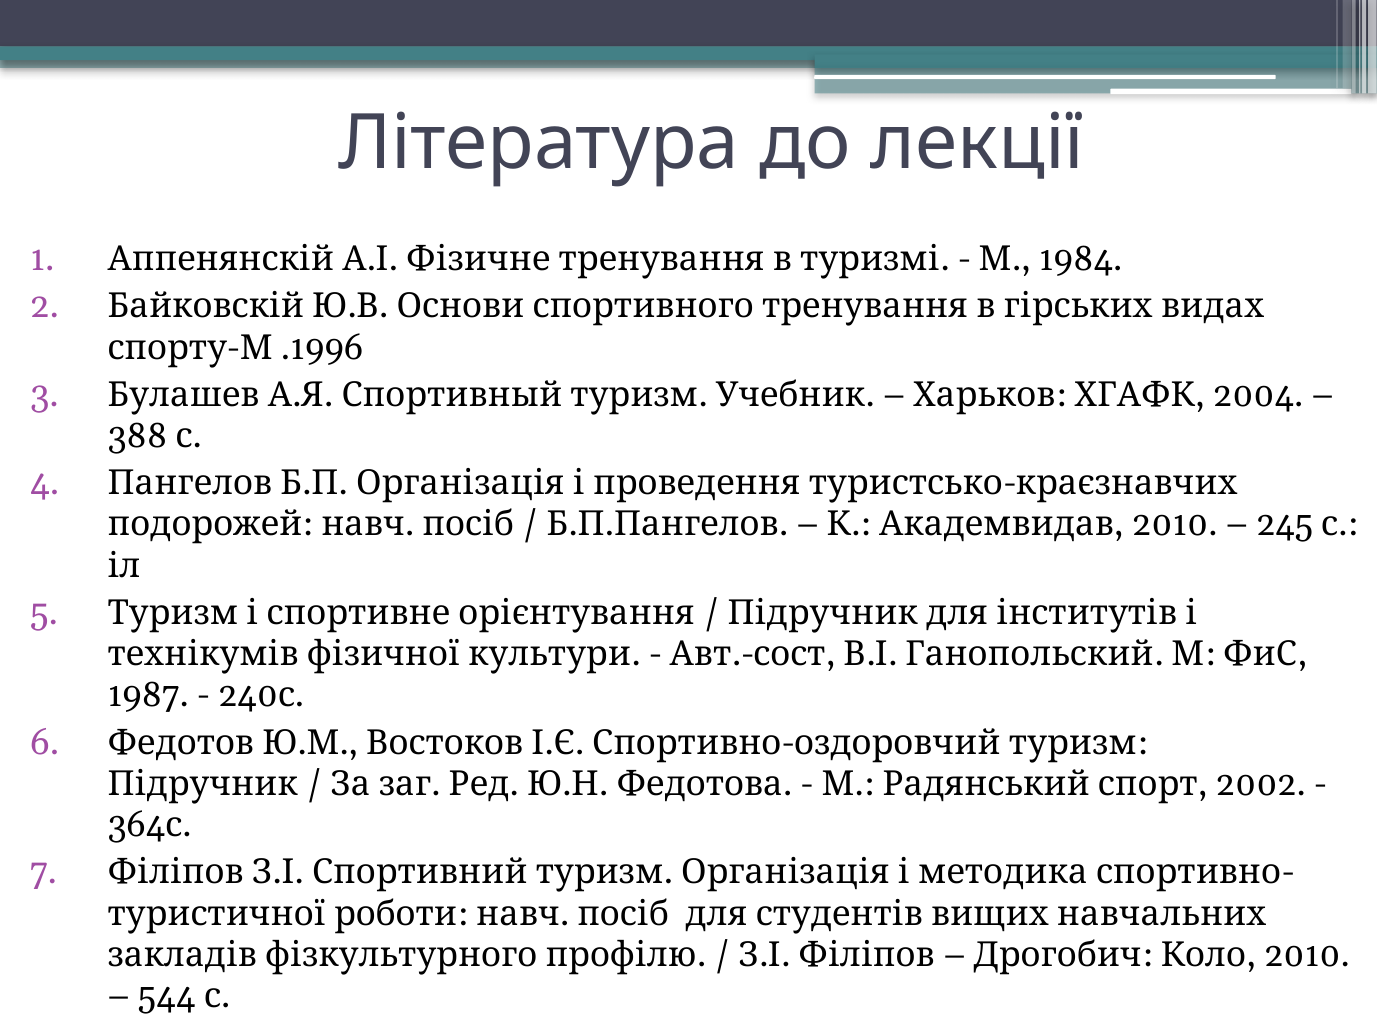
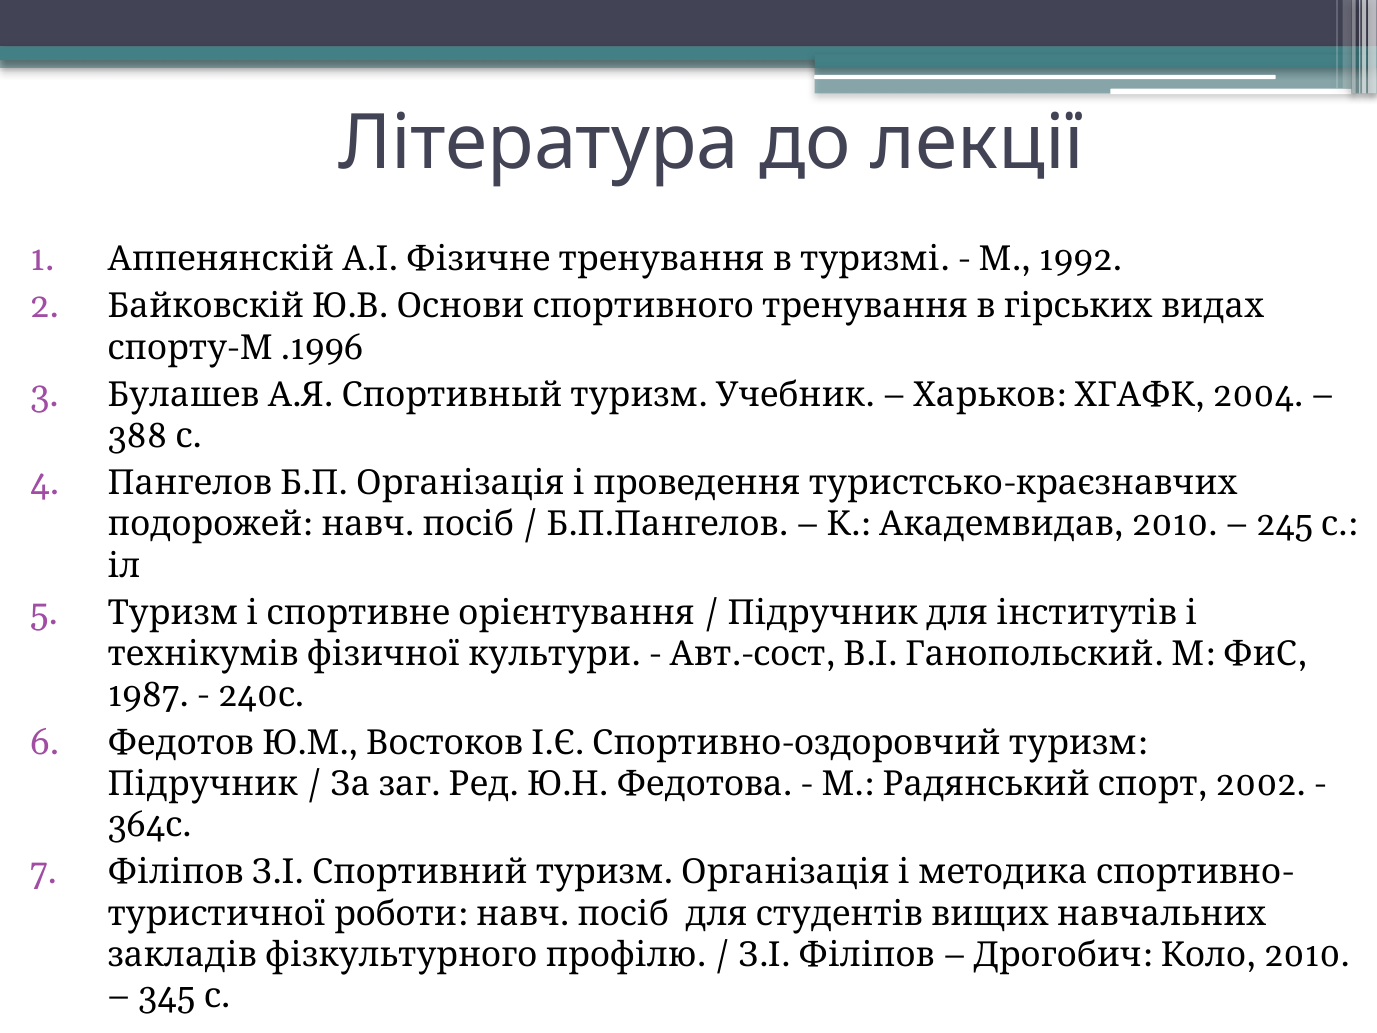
1984: 1984 -> 1992
544: 544 -> 345
